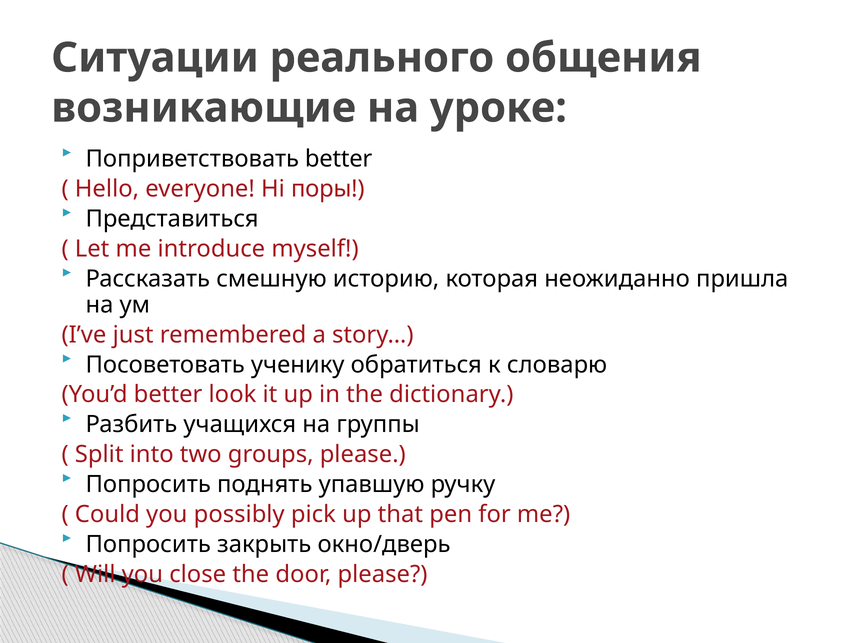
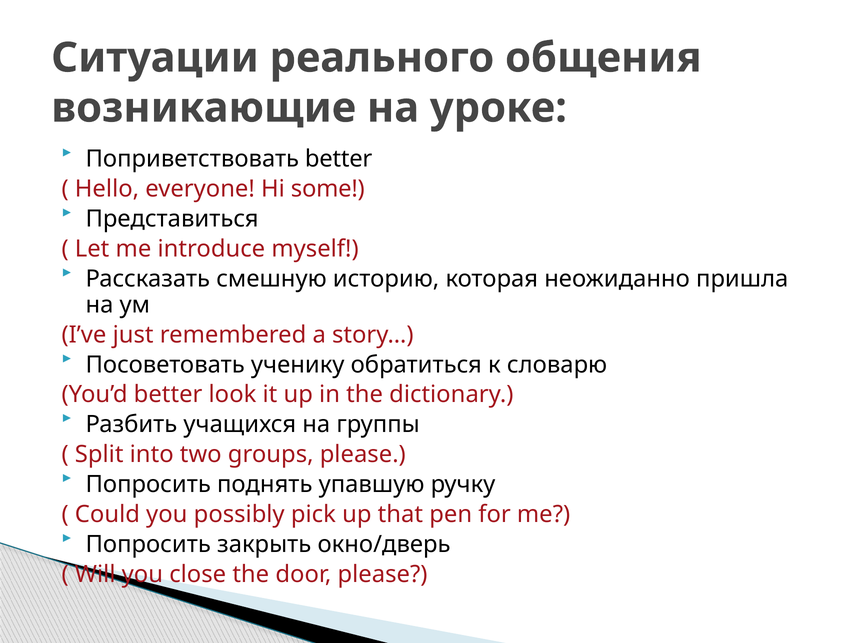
поры: поры -> some
